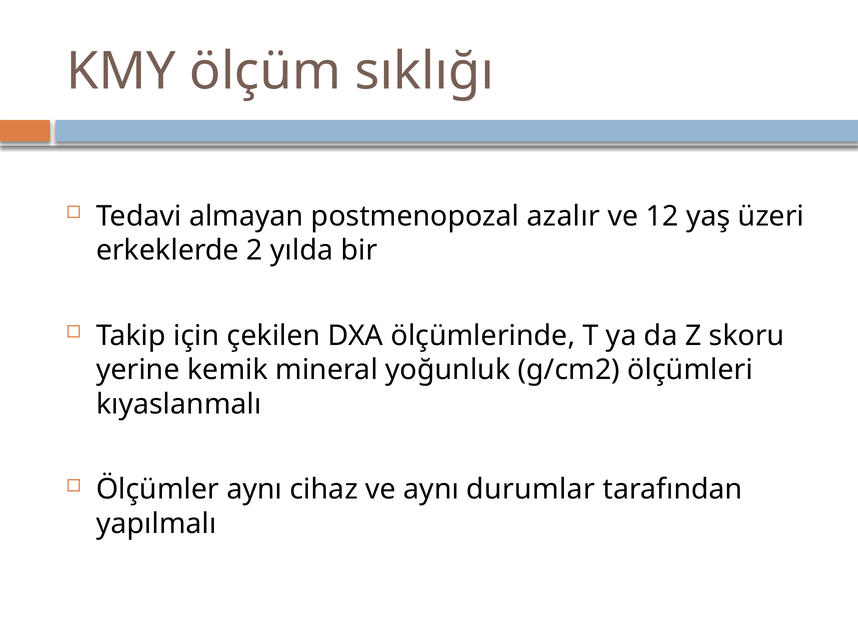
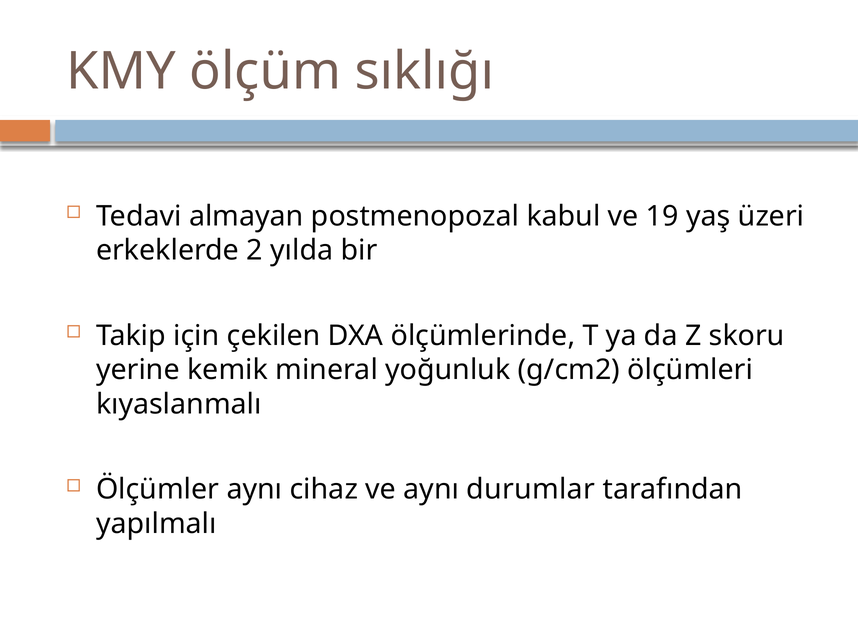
azalır: azalır -> kabul
12: 12 -> 19
